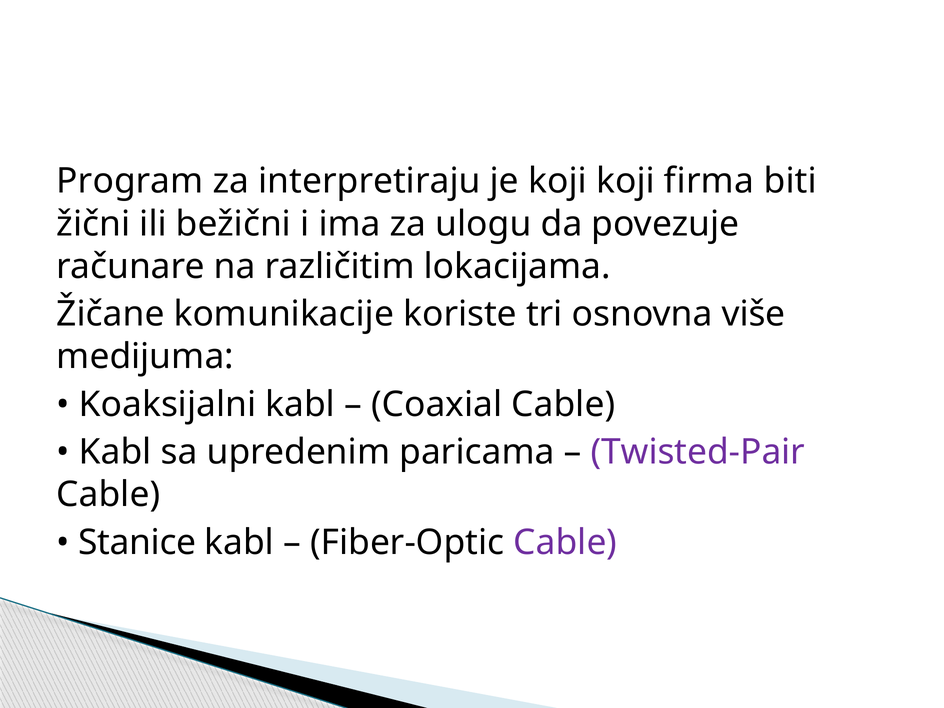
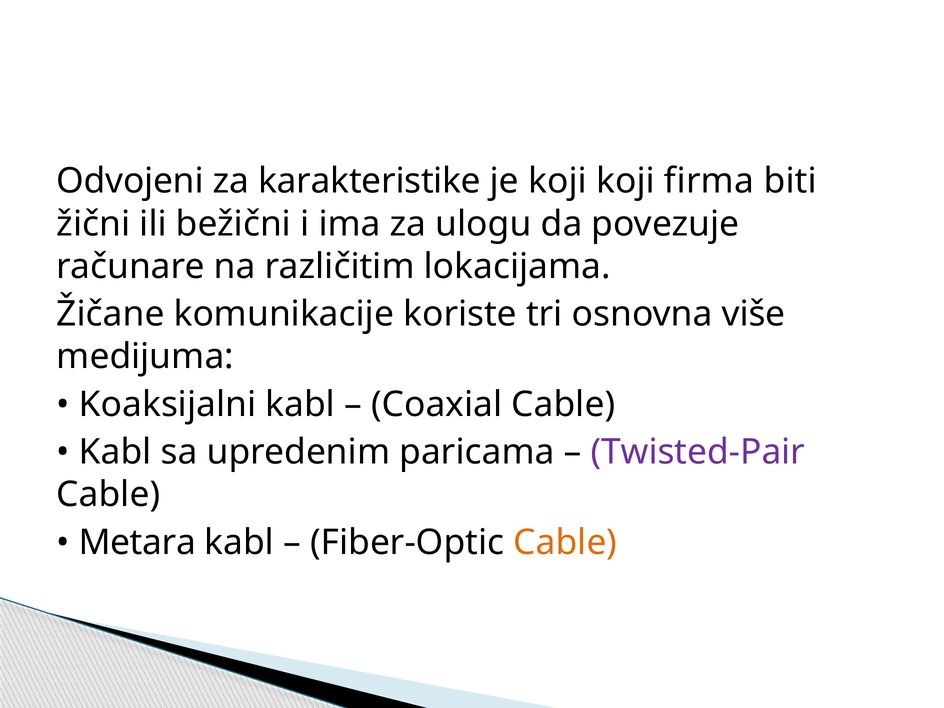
Program: Program -> Odvojeni
interpretiraju: interpretiraju -> karakteristike
Stanice: Stanice -> Metara
Cable at (565, 542) colour: purple -> orange
